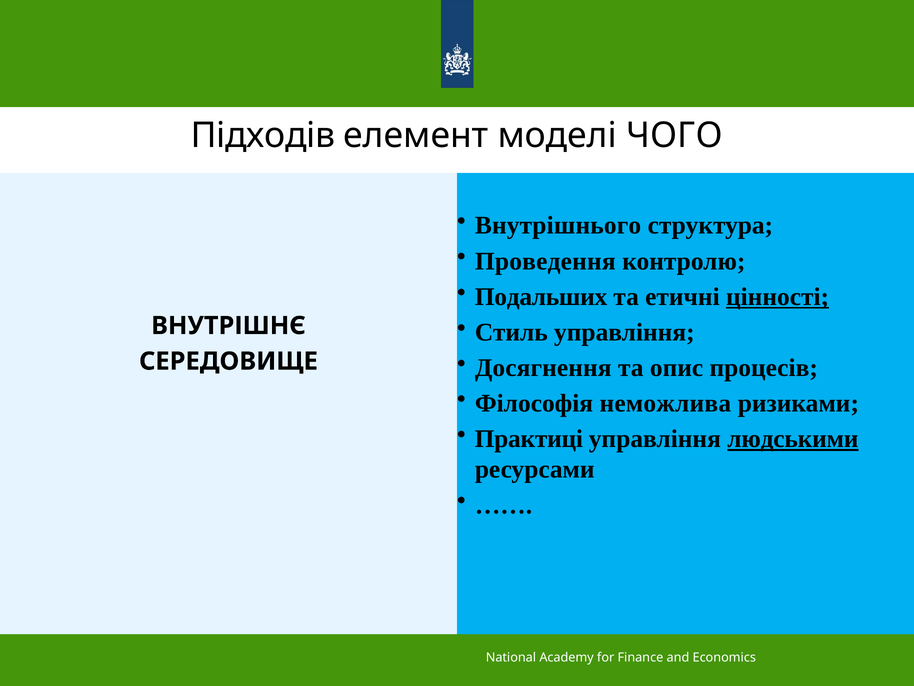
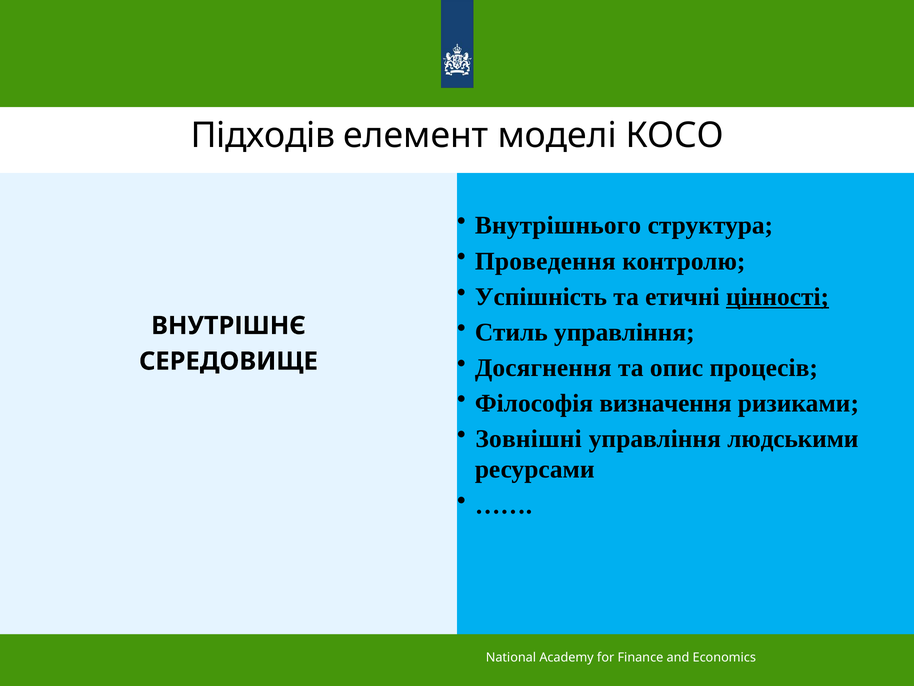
ЧОГО: ЧОГО -> КОСО
Подальших: Подальших -> Успішність
неможлива: неможлива -> визначення
Практиці: Практиці -> Зовнішні
людськими underline: present -> none
